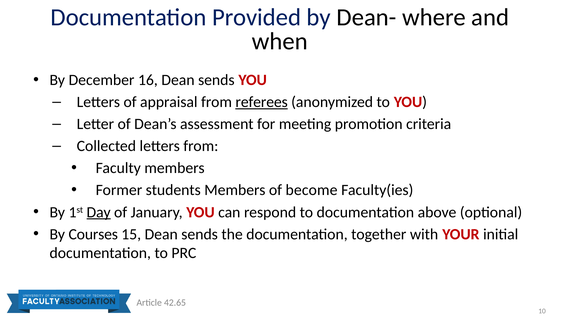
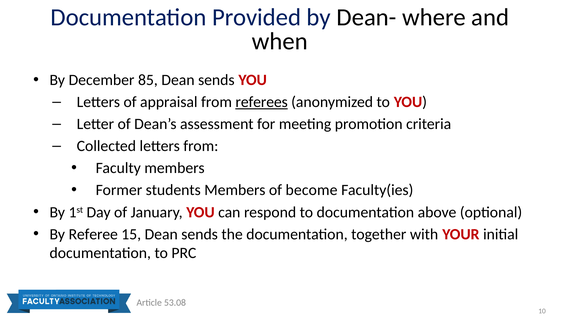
16: 16 -> 85
Day underline: present -> none
Courses: Courses -> Referee
42.65: 42.65 -> 53.08
